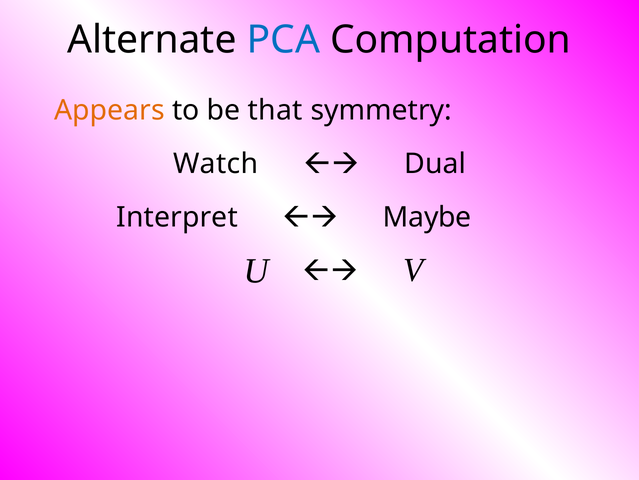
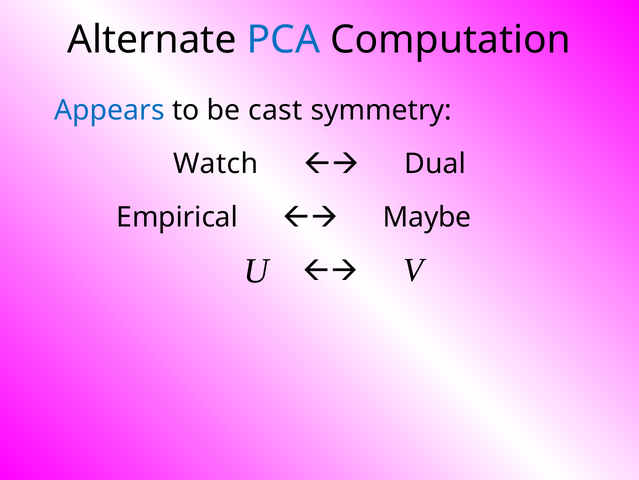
Appears colour: orange -> blue
that: that -> cast
Interpret: Interpret -> Empirical
